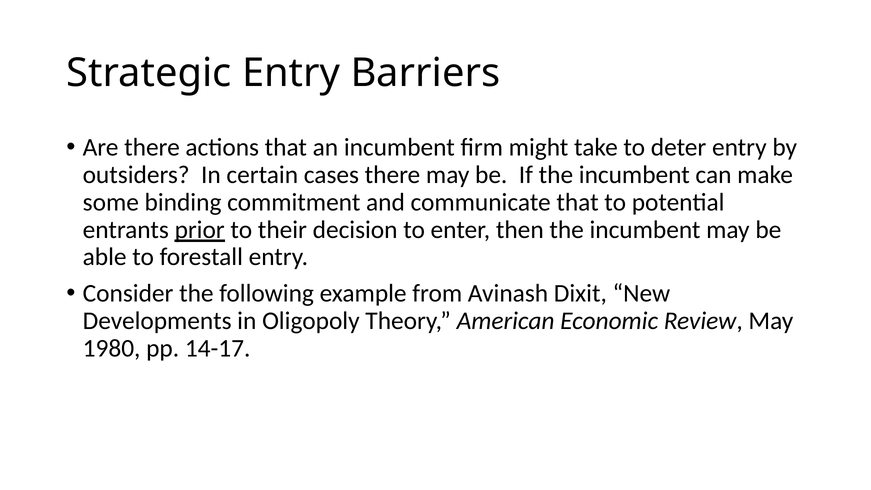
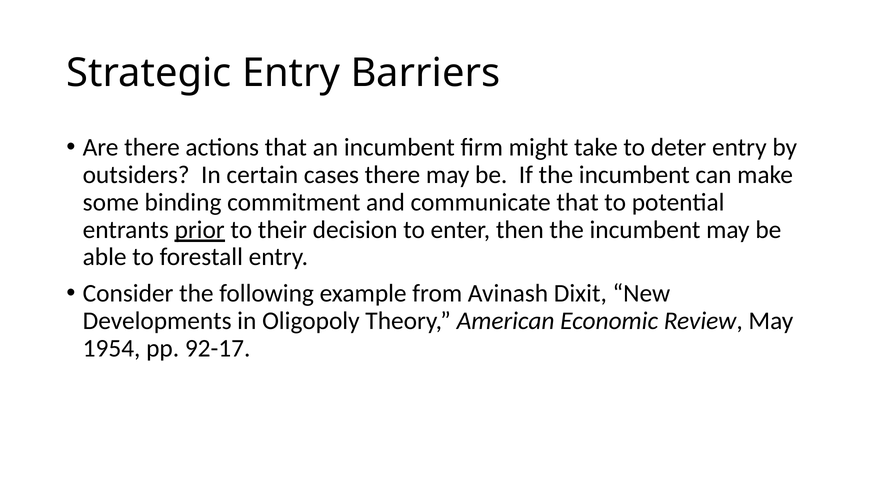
1980: 1980 -> 1954
14-17: 14-17 -> 92-17
